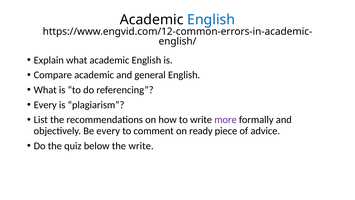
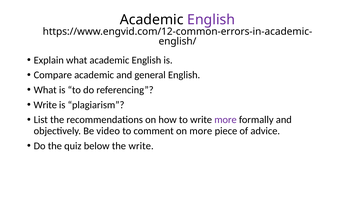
English at (211, 20) colour: blue -> purple
Every at (45, 105): Every -> Write
Be every: every -> video
on ready: ready -> more
